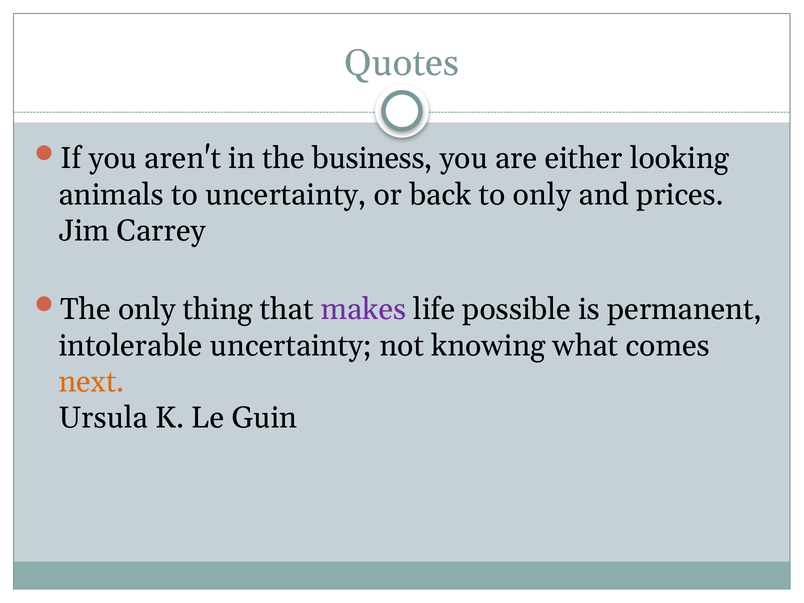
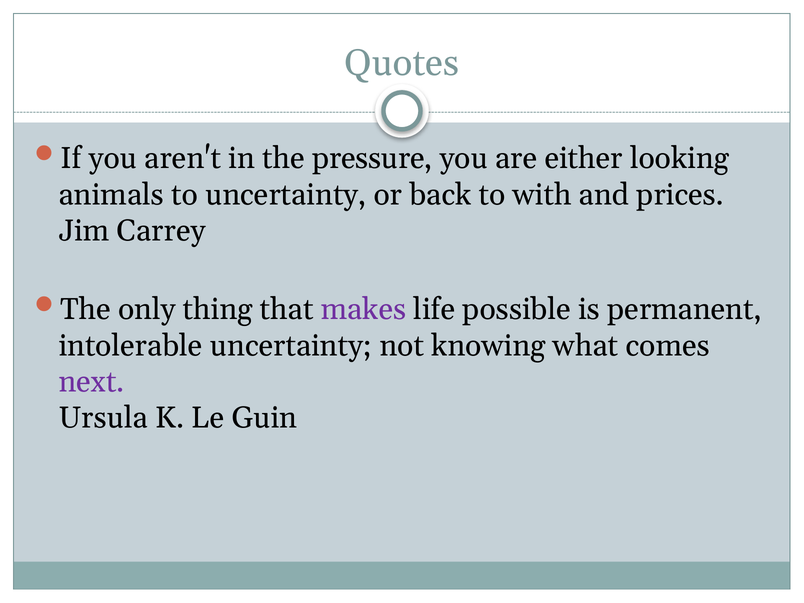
business: business -> pressure
to only: only -> with
next colour: orange -> purple
